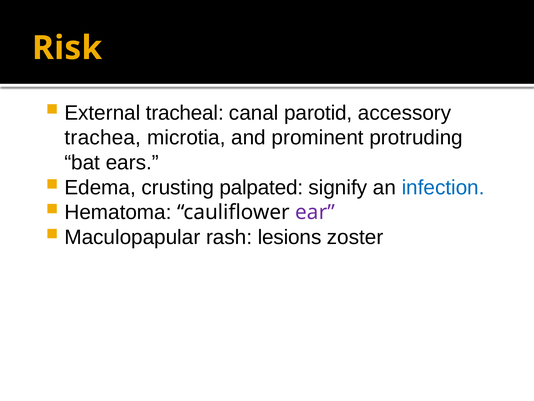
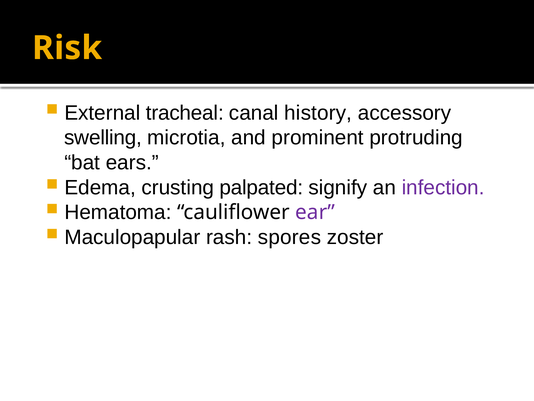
parotid: parotid -> history
trachea: trachea -> swelling
infection colour: blue -> purple
lesions: lesions -> spores
